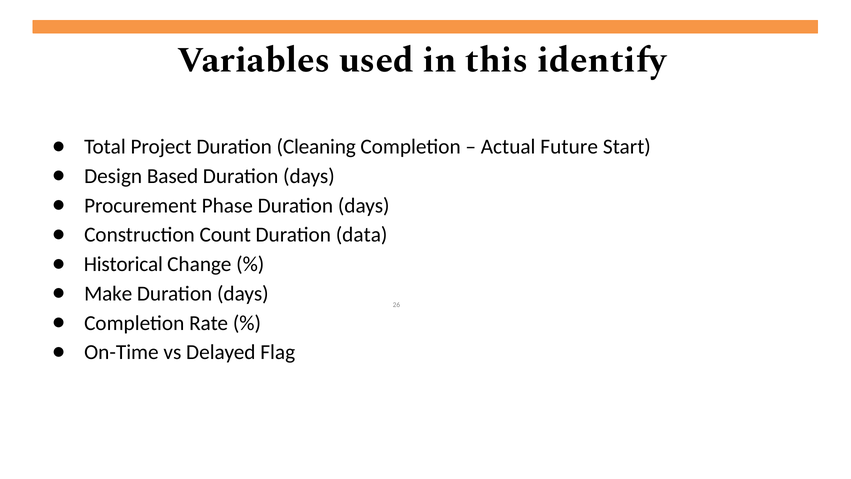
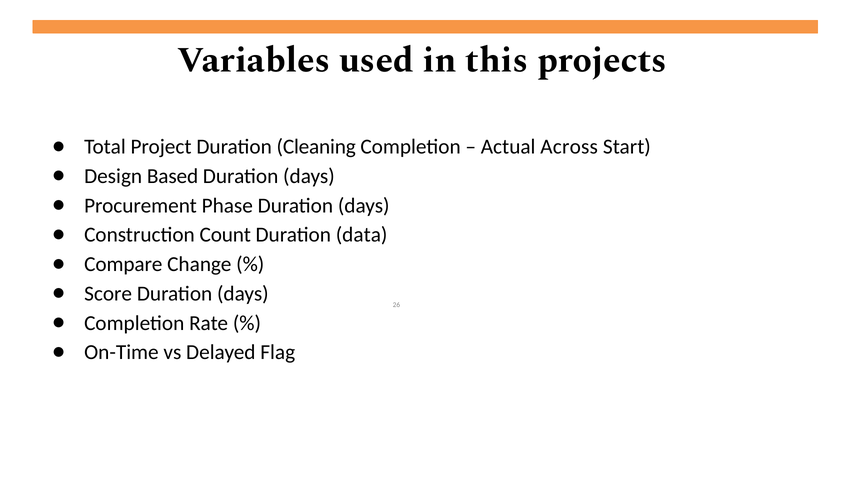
identify: identify -> projects
Future: Future -> Across
Historical: Historical -> Compare
Make: Make -> Score
